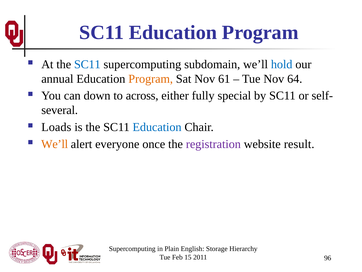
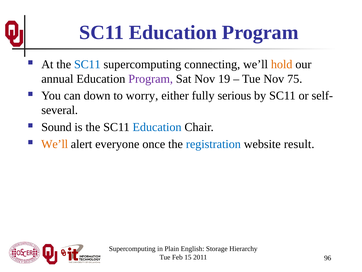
subdomain: subdomain -> connecting
hold colour: blue -> orange
Program at (151, 79) colour: orange -> purple
61: 61 -> 19
64: 64 -> 75
across: across -> worry
special: special -> serious
Loads: Loads -> Sound
registration colour: purple -> blue
